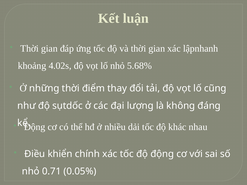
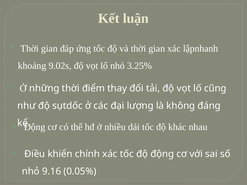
4.02s: 4.02s -> 9.02s
5.68%: 5.68% -> 3.25%
0.71: 0.71 -> 9.16
